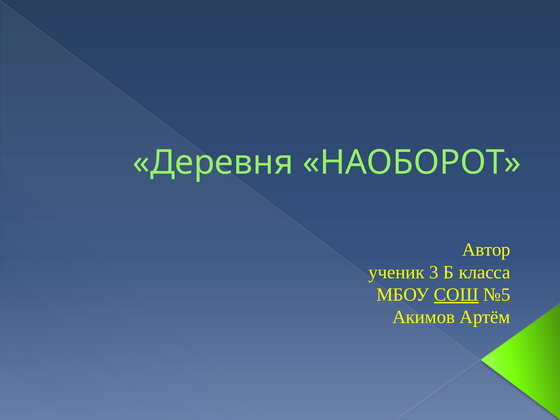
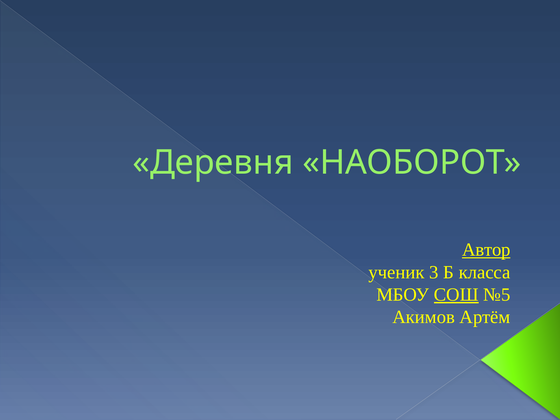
Автор underline: none -> present
